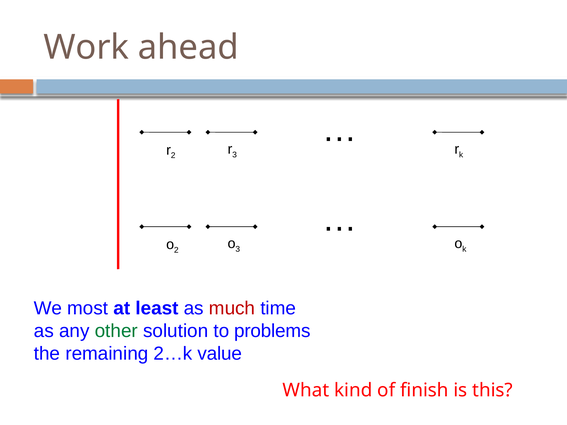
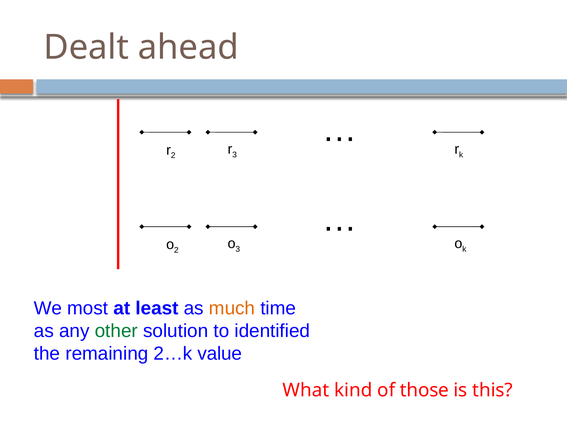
Work: Work -> Dealt
much colour: red -> orange
problems: problems -> identified
finish: finish -> those
